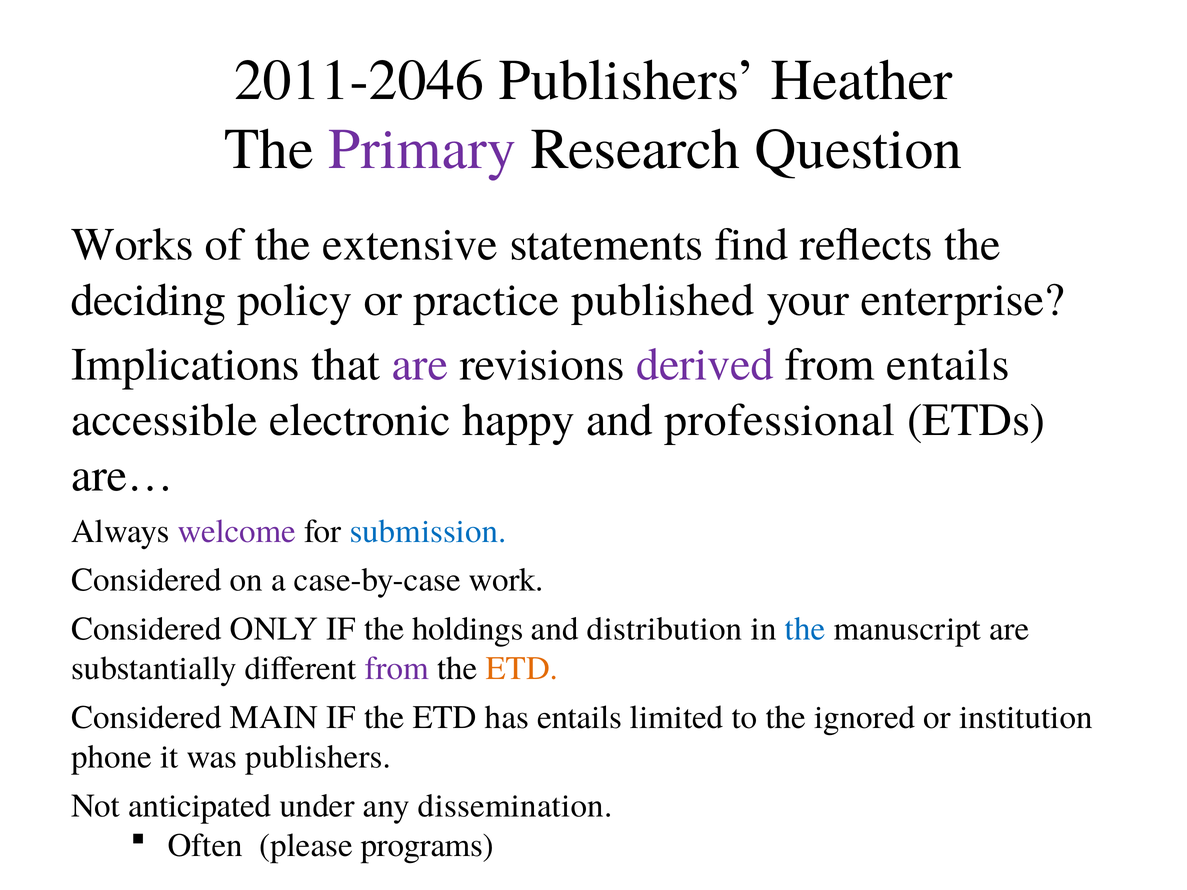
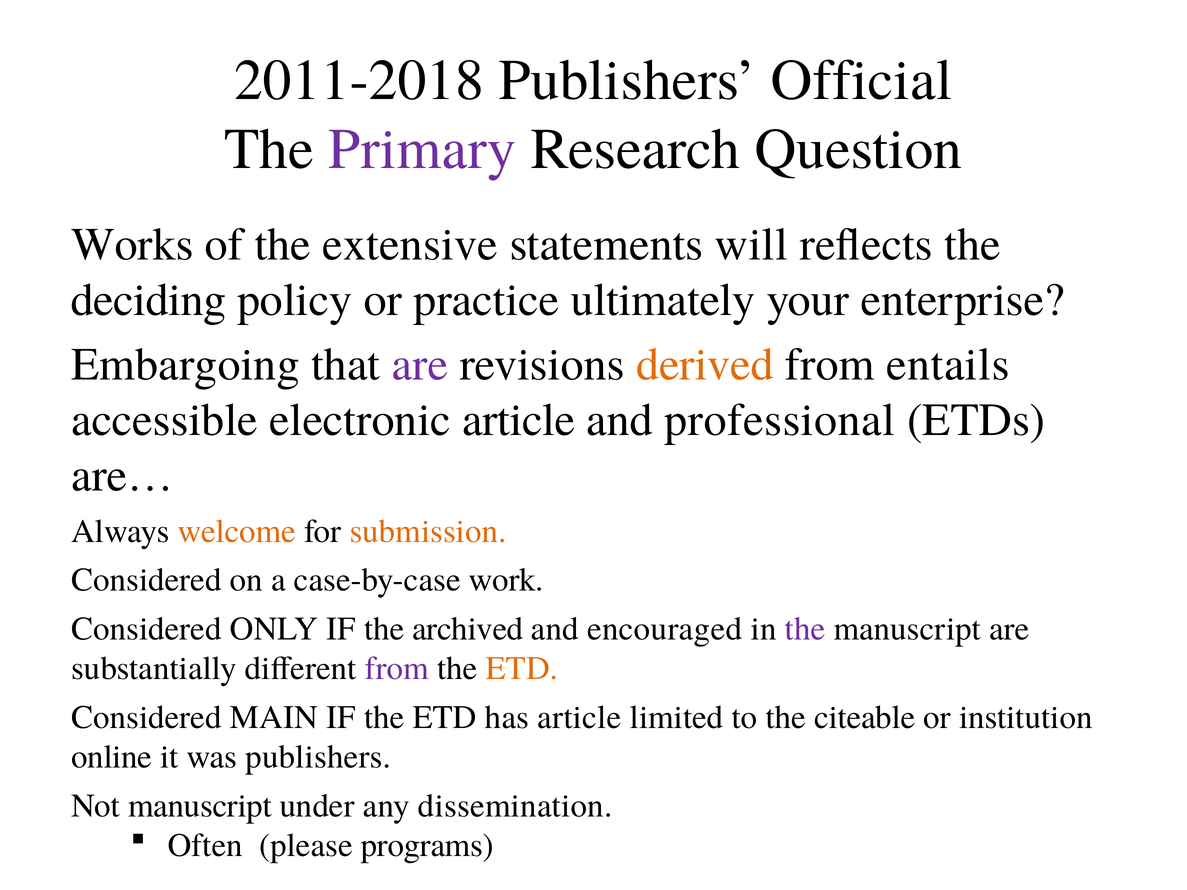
2011-2046: 2011-2046 -> 2011-2018
Heather: Heather -> Official
find: find -> will
published: published -> ultimately
Implications: Implications -> Embargoing
derived colour: purple -> orange
electronic happy: happy -> article
welcome colour: purple -> orange
submission colour: blue -> orange
holdings: holdings -> archived
distribution: distribution -> encouraged
the at (805, 629) colour: blue -> purple
has entails: entails -> article
ignored: ignored -> citeable
phone: phone -> online
Not anticipated: anticipated -> manuscript
